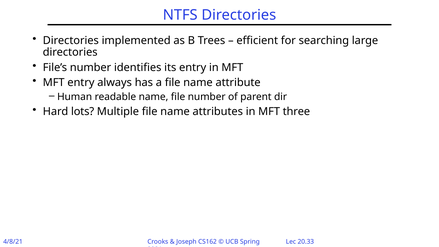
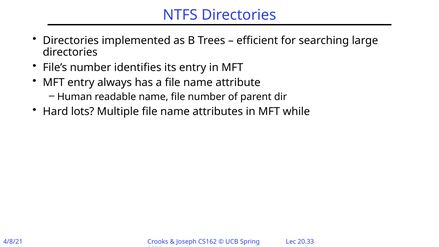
three: three -> while
